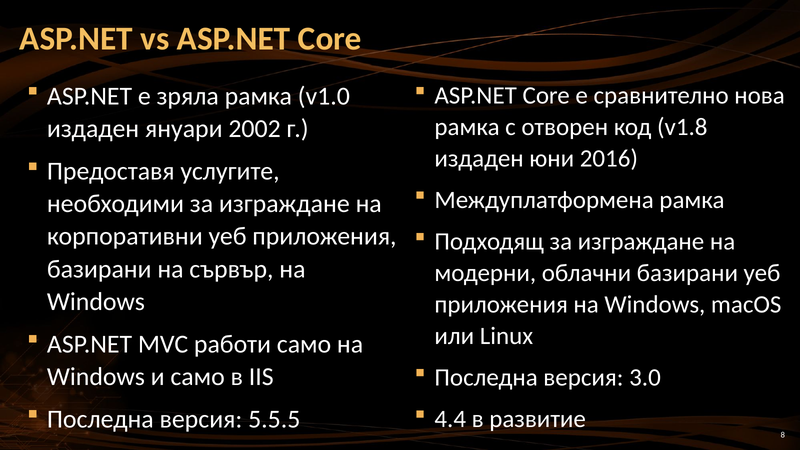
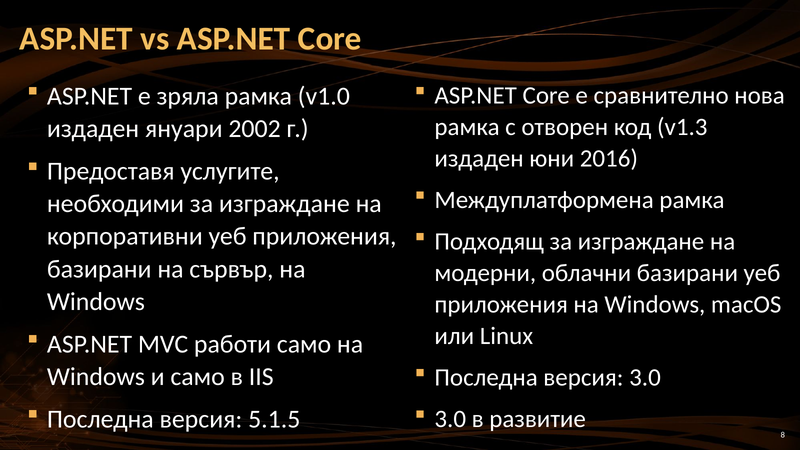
v1.8: v1.8 -> v1.3
5.5.5: 5.5.5 -> 5.1.5
4.4 at (450, 419): 4.4 -> 3.0
